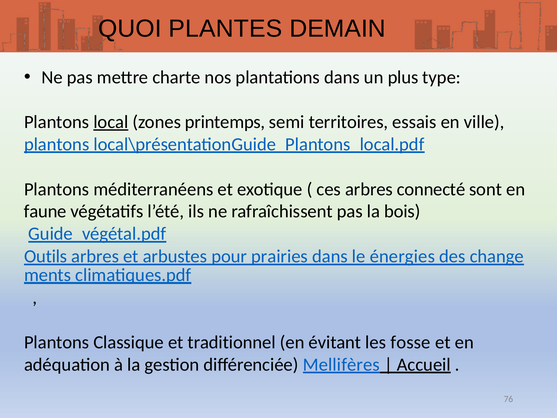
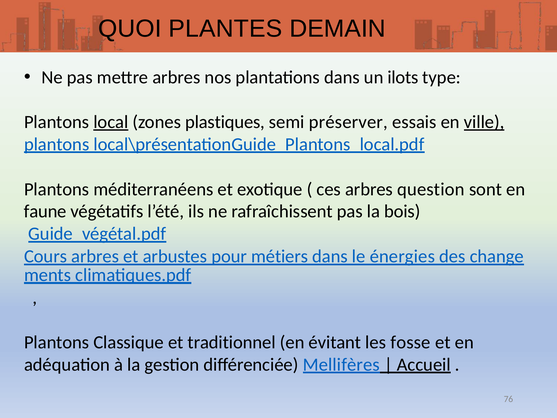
mettre charte: charte -> arbres
plus: plus -> ilots
printemps: printemps -> plastiques
territoires: territoires -> préserver
ville underline: none -> present
connecté: connecté -> question
Outils: Outils -> Cours
prairies: prairies -> métiers
